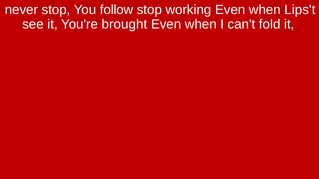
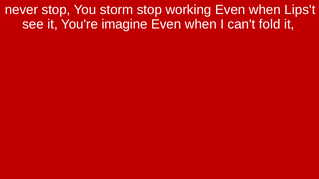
follow: follow -> storm
brought: brought -> imagine
